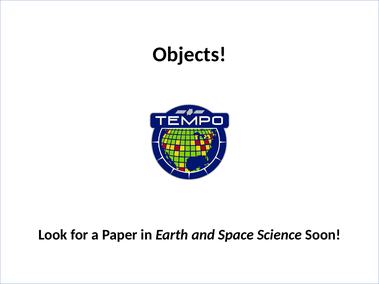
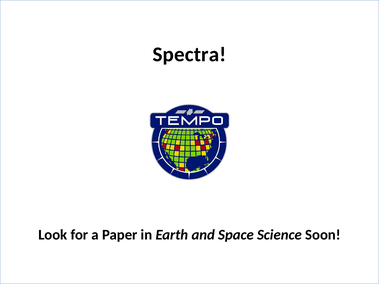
Objects: Objects -> Spectra
